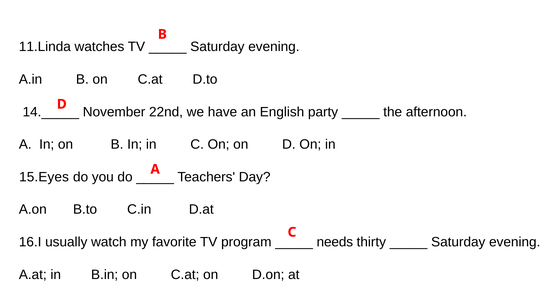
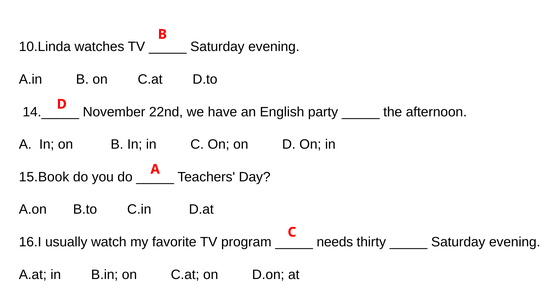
11.Linda: 11.Linda -> 10.Linda
15.Eyes: 15.Eyes -> 15.Book
